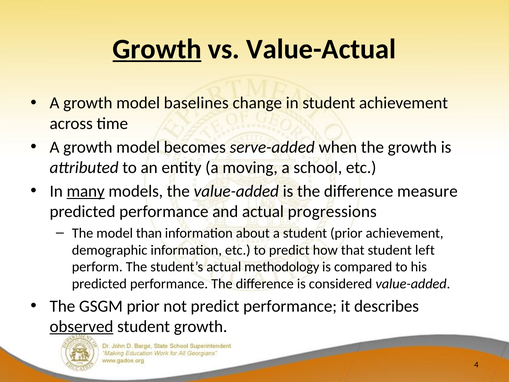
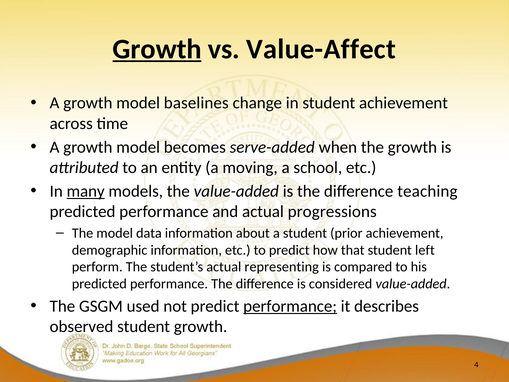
Value-Actual: Value-Actual -> Value-Affect
measure: measure -> teaching
than: than -> data
methodology: methodology -> representing
GSGM prior: prior -> used
performance at (290, 306) underline: none -> present
observed underline: present -> none
